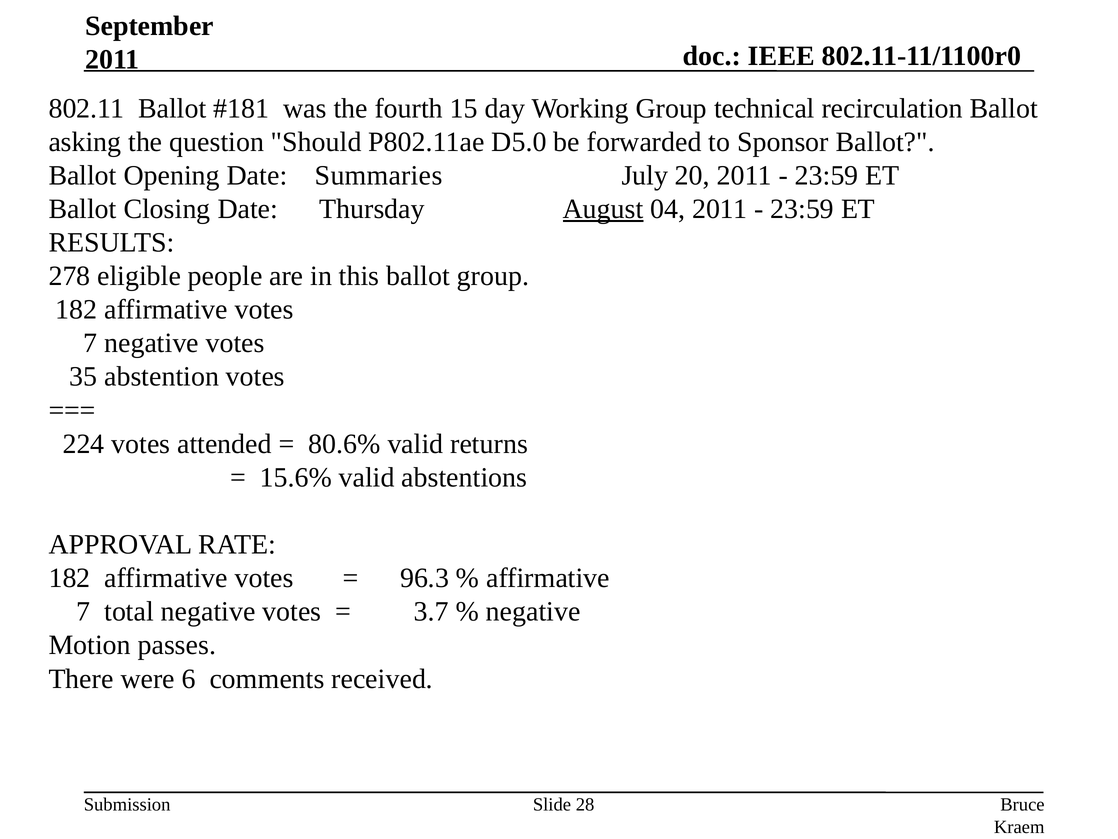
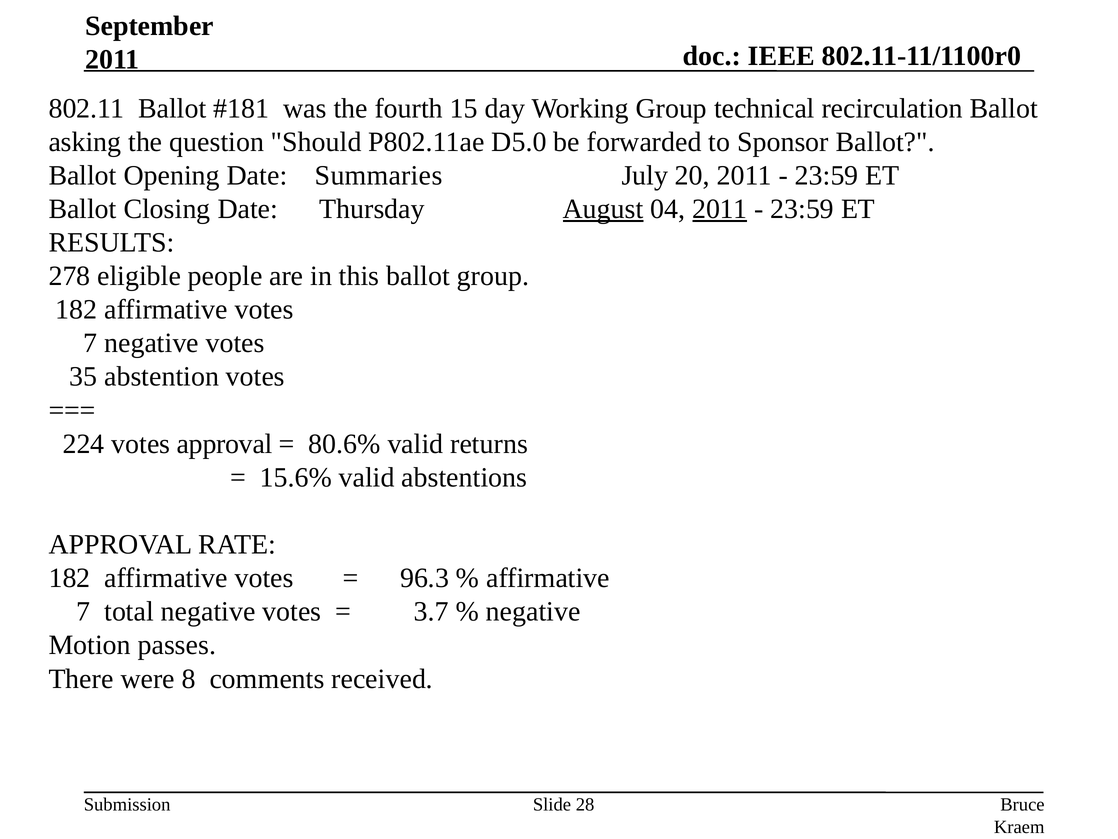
2011 at (720, 209) underline: none -> present
votes attended: attended -> approval
6: 6 -> 8
